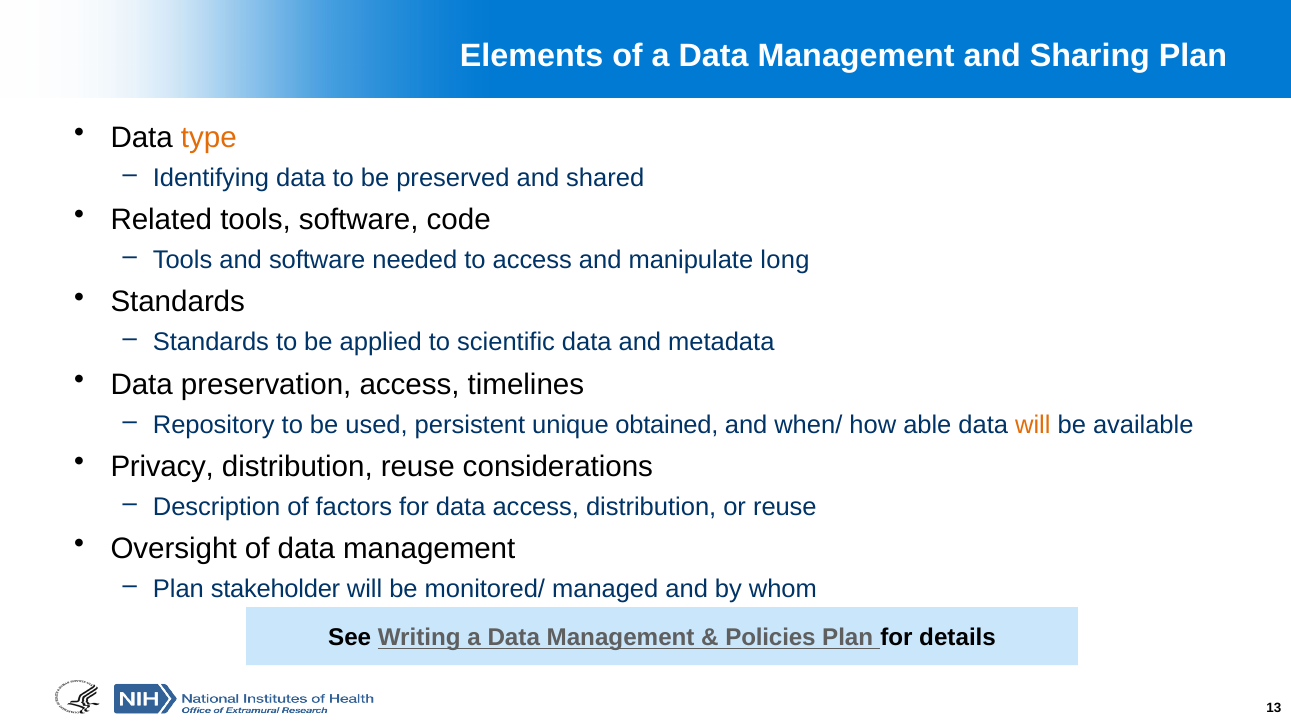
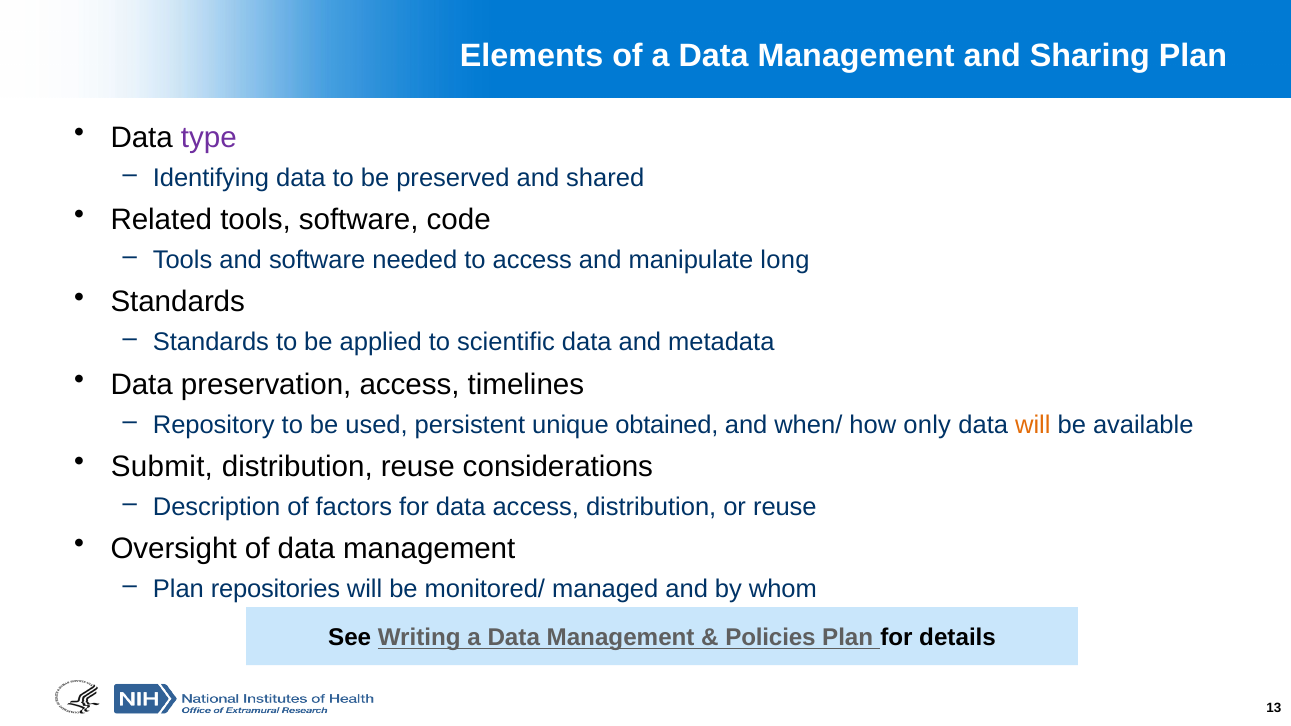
type colour: orange -> purple
able: able -> only
Privacy: Privacy -> Submit
stakeholder: stakeholder -> repositories
